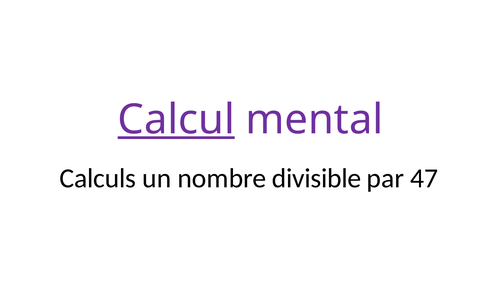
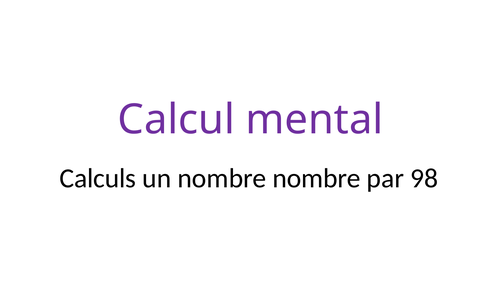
Calcul underline: present -> none
nombre divisible: divisible -> nombre
47: 47 -> 98
